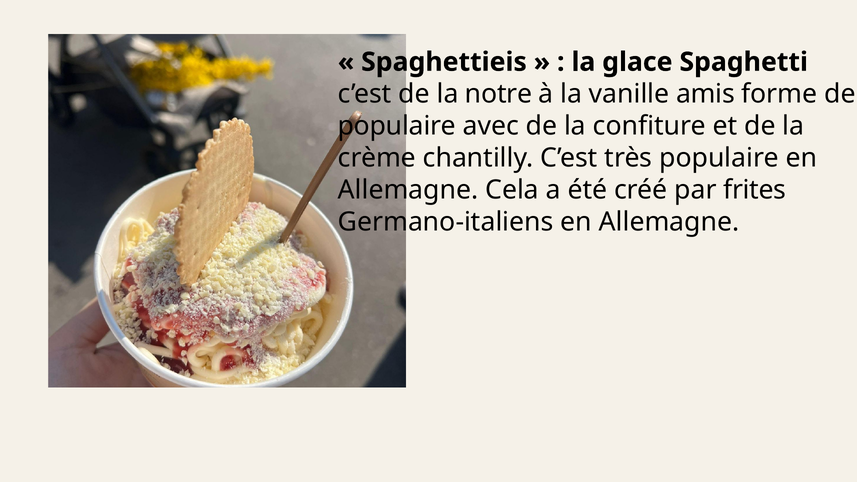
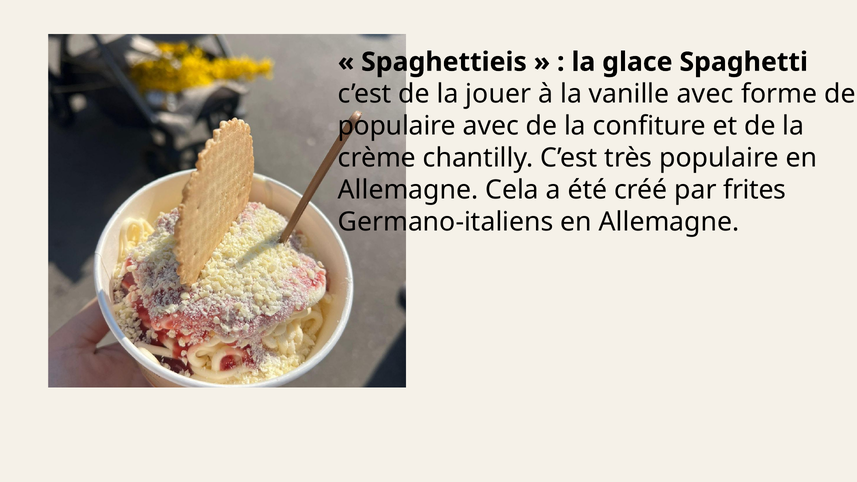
notre: notre -> jouer
vanille amis: amis -> avec
